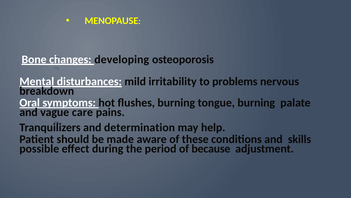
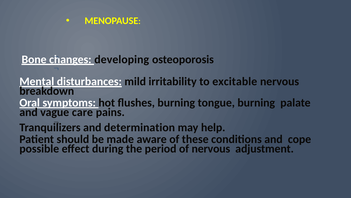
problems: problems -> excitable
skills: skills -> cope
of because: because -> nervous
